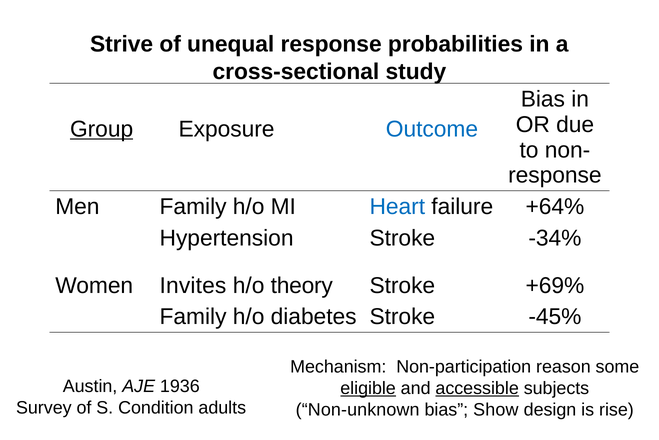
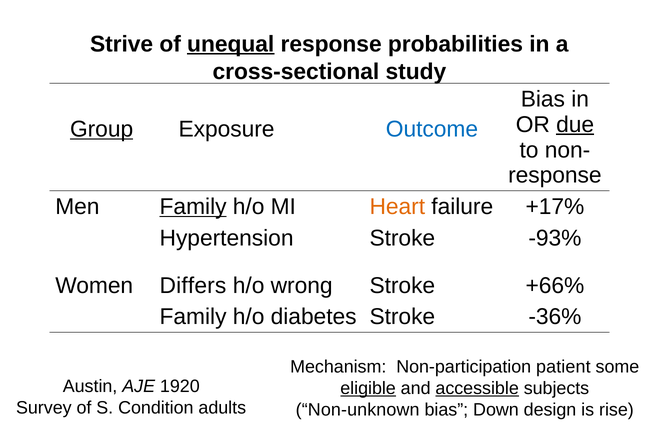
unequal underline: none -> present
due underline: none -> present
Family at (193, 206) underline: none -> present
Heart colour: blue -> orange
+64%: +64% -> +17%
-34%: -34% -> -93%
Invites: Invites -> Differs
theory: theory -> wrong
+69%: +69% -> +66%
-45%: -45% -> -36%
reason: reason -> patient
1936: 1936 -> 1920
Show: Show -> Down
